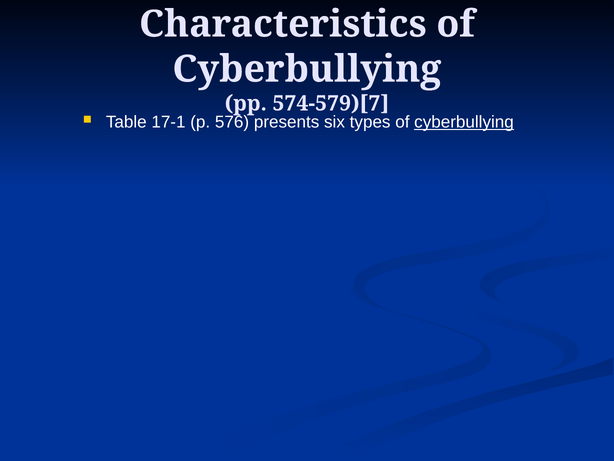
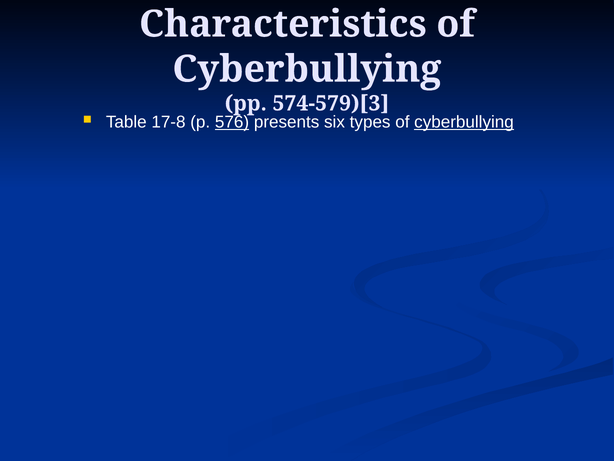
574-579)[7: 574-579)[7 -> 574-579)[3
17-1: 17-1 -> 17-8
576 underline: none -> present
